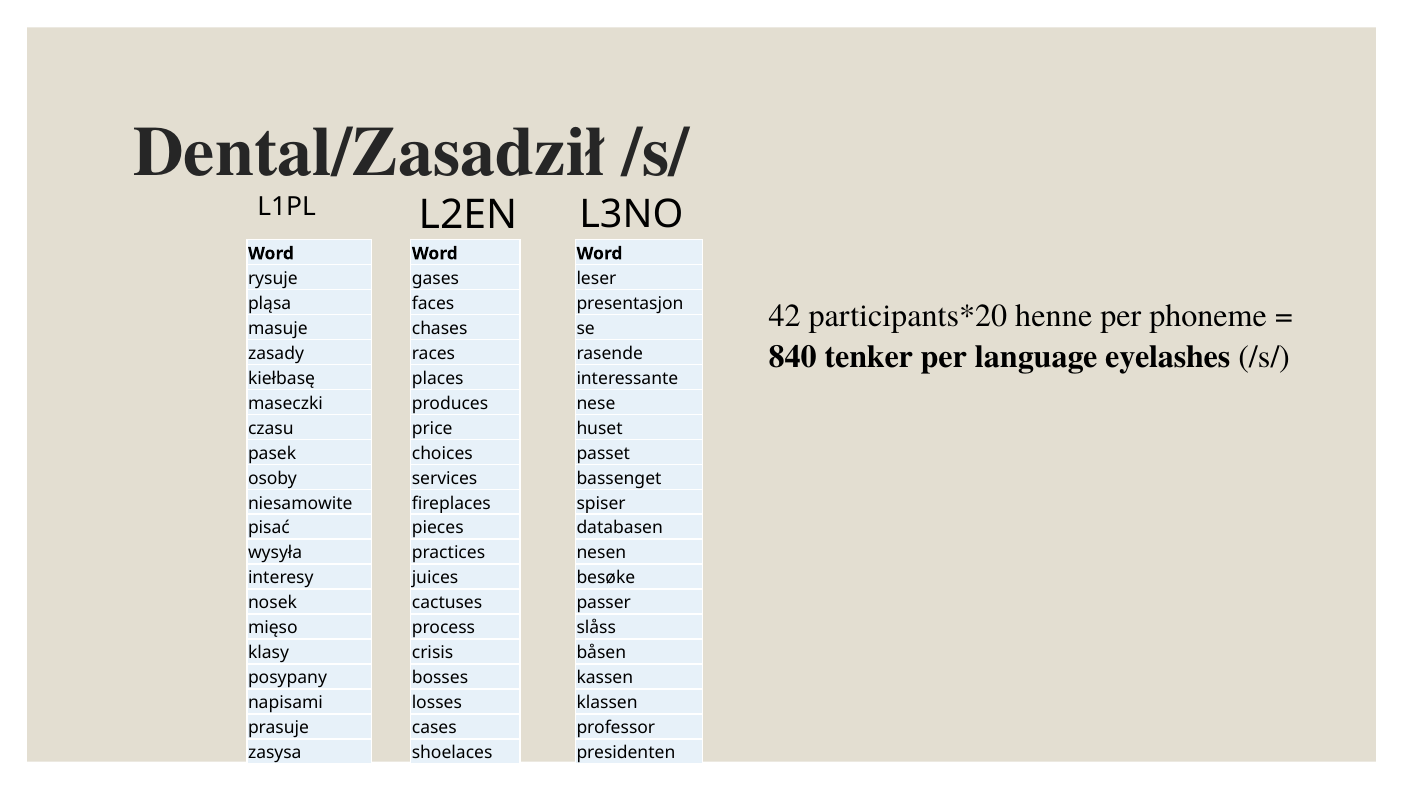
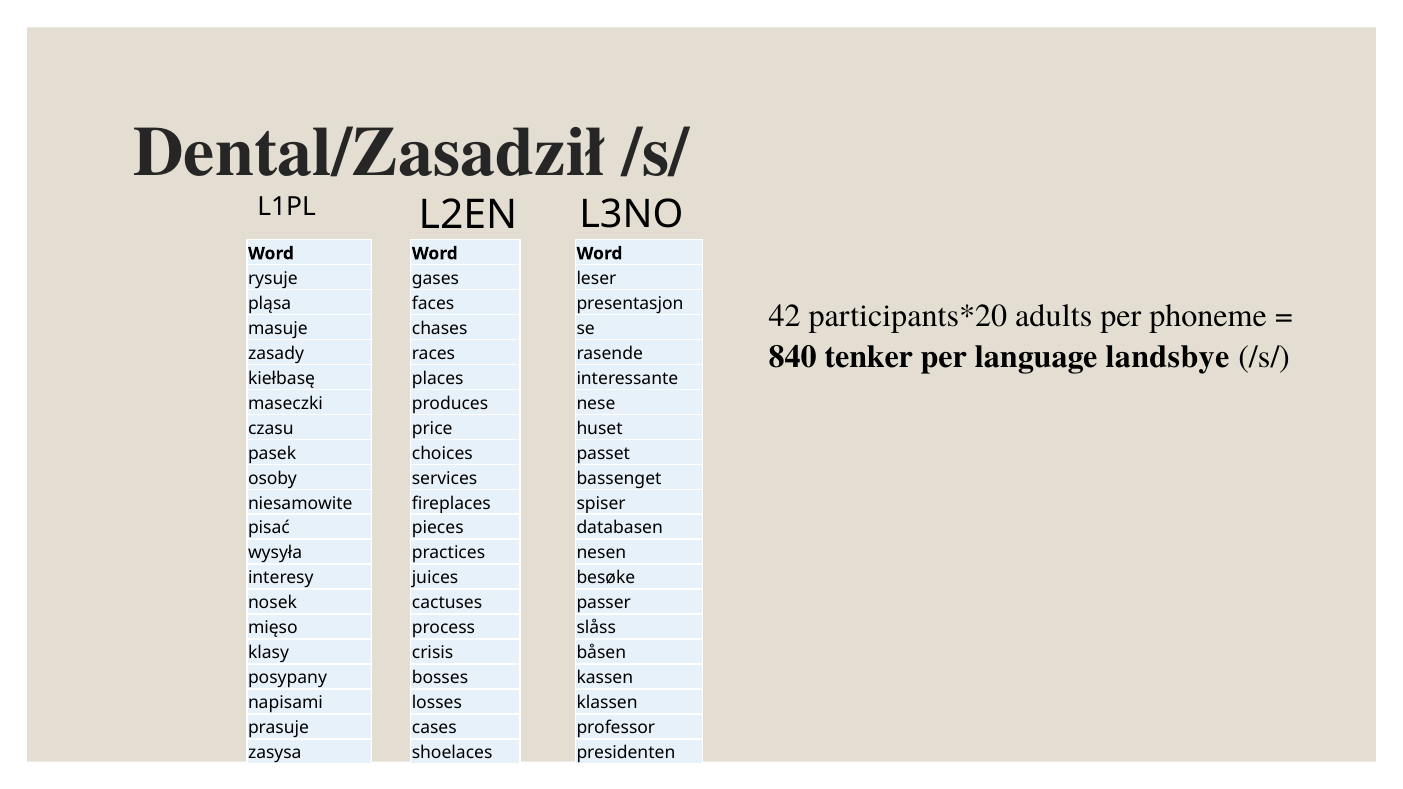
henne: henne -> adults
eyelashes: eyelashes -> landsbye
